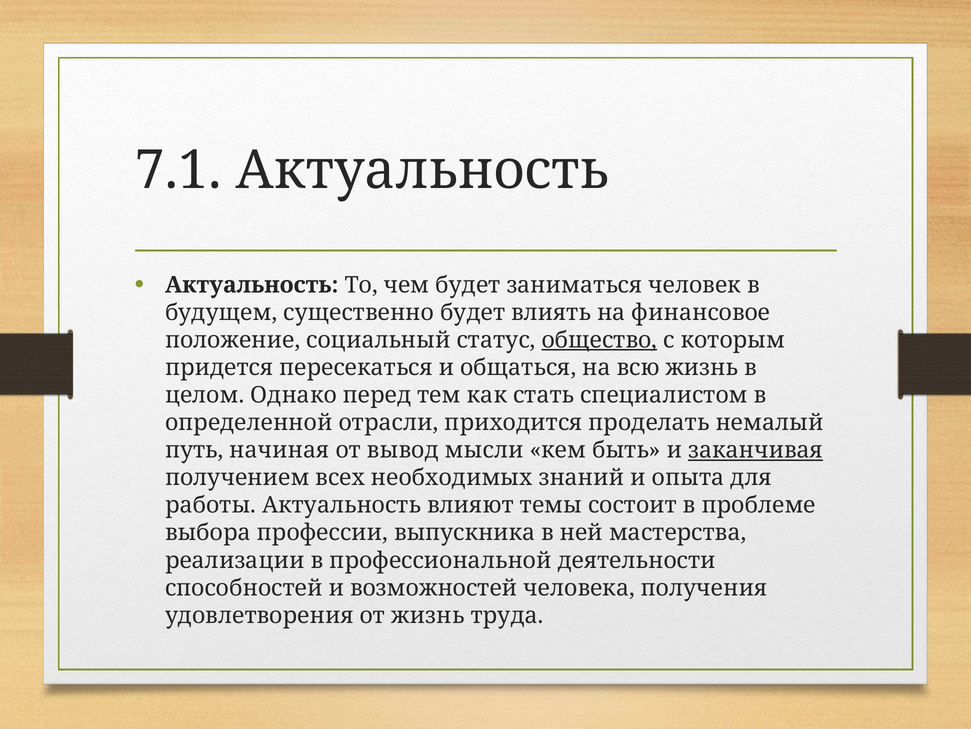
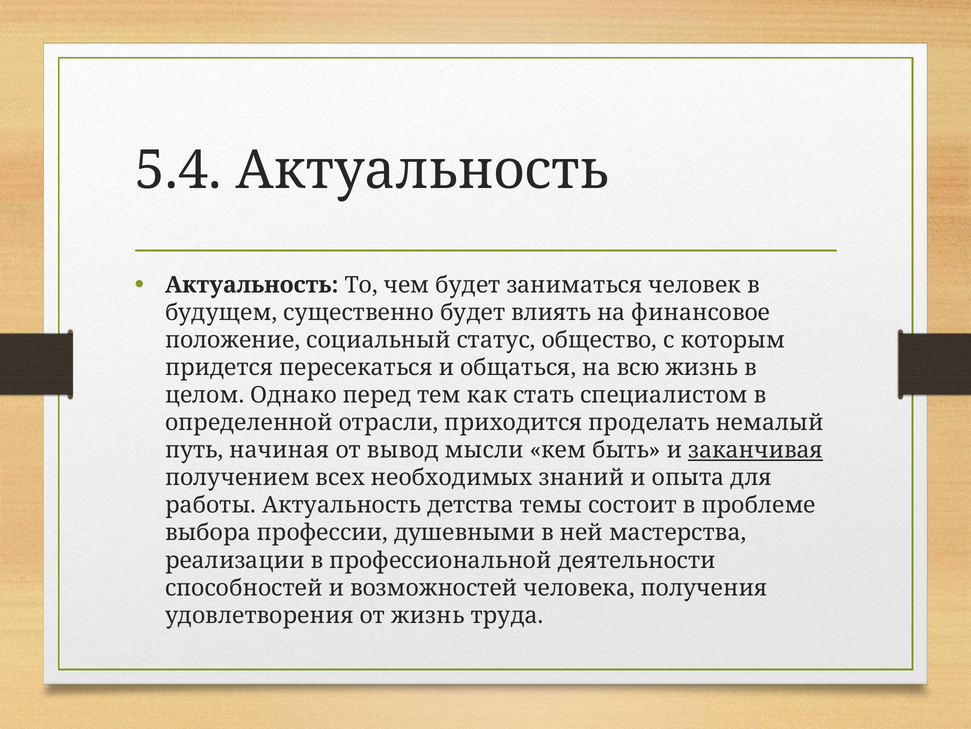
7.1: 7.1 -> 5.4
общество underline: present -> none
влияют: влияют -> детства
выпускника: выпускника -> душевными
